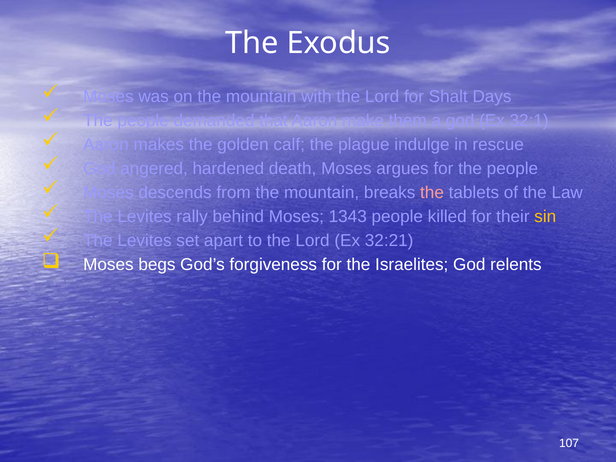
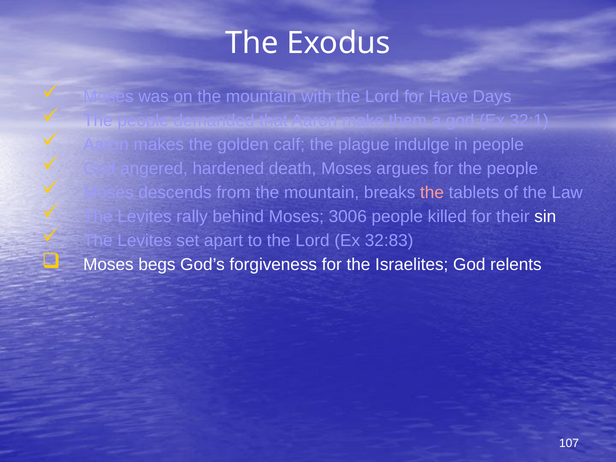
Shalt: Shalt -> Have
in rescue: rescue -> people
1343: 1343 -> 3006
sin colour: yellow -> white
32:21: 32:21 -> 32:83
